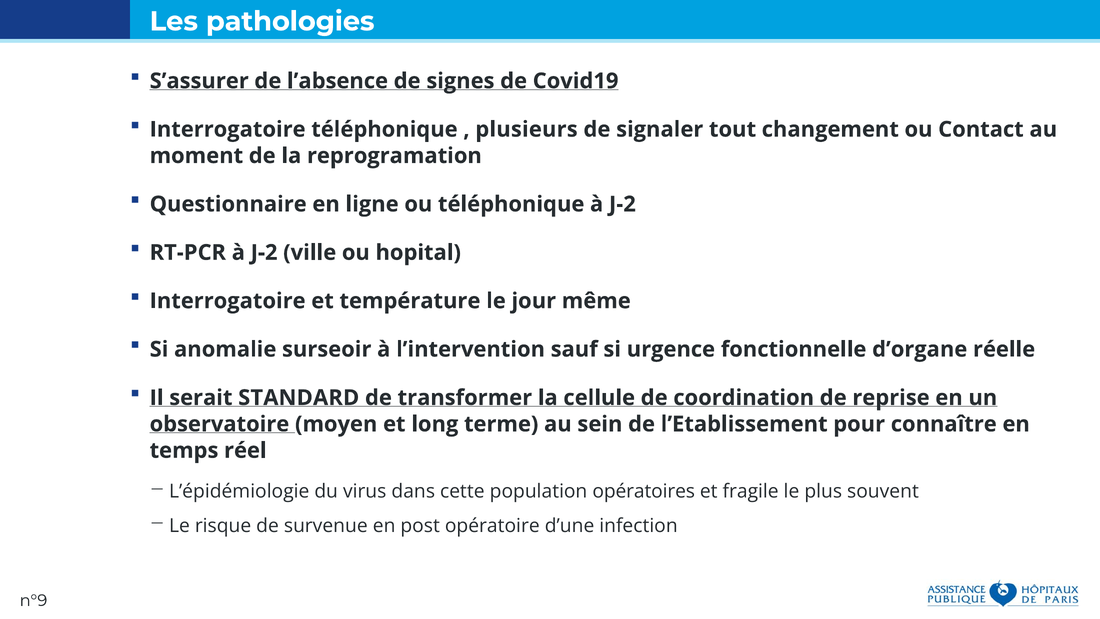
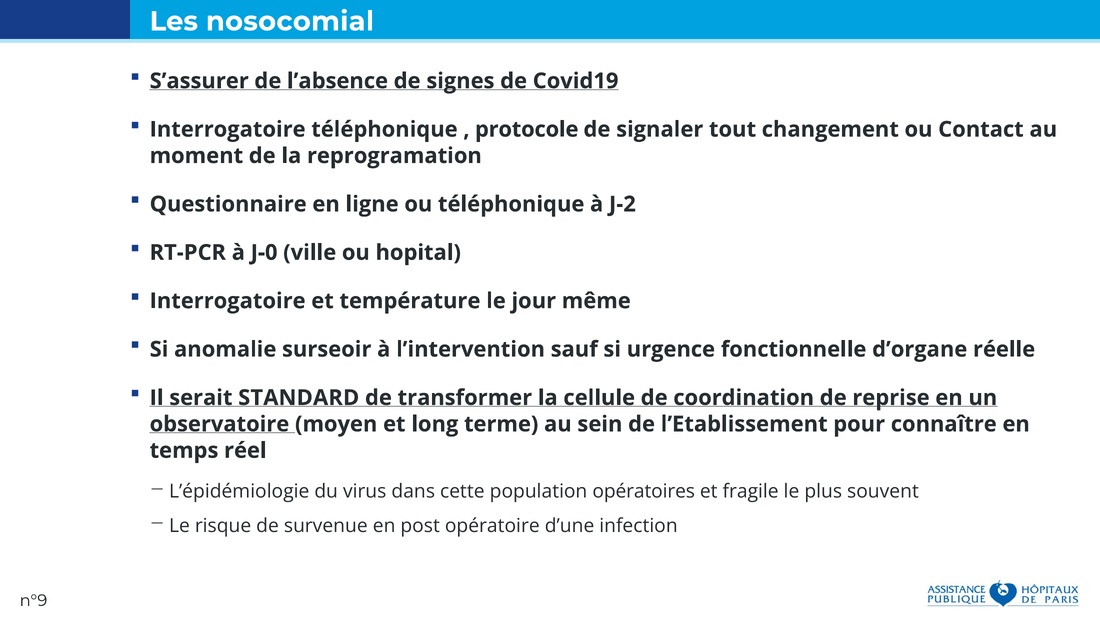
pathologies: pathologies -> nosocomial
plusieurs: plusieurs -> protocole
RT-PCR à J-2: J-2 -> J-0
